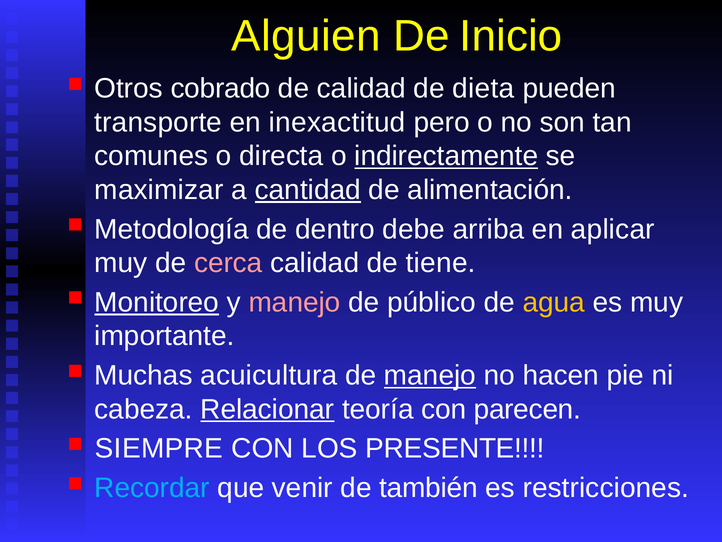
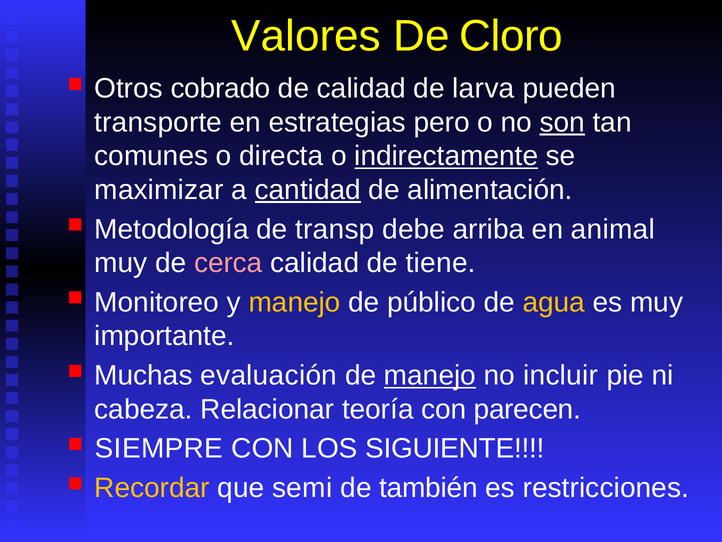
Alguien: Alguien -> Valores
Inicio: Inicio -> Cloro
dieta: dieta -> larva
inexactitud: inexactitud -> estrategias
son underline: none -> present
dentro: dentro -> transp
aplicar: aplicar -> animal
Monitoreo underline: present -> none
manejo at (295, 302) colour: pink -> yellow
acuicultura: acuicultura -> evaluación
hacen: hacen -> incluir
Relacionar underline: present -> none
PRESENTE: PRESENTE -> SIGUIENTE
Recordar colour: light blue -> yellow
venir: venir -> semi
